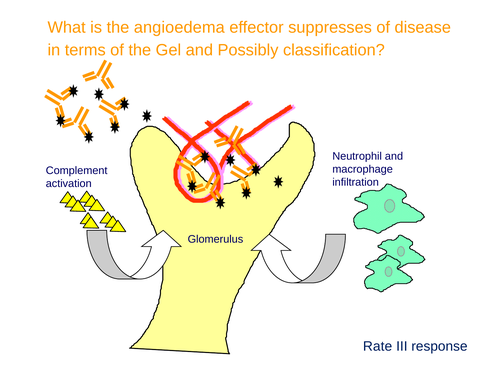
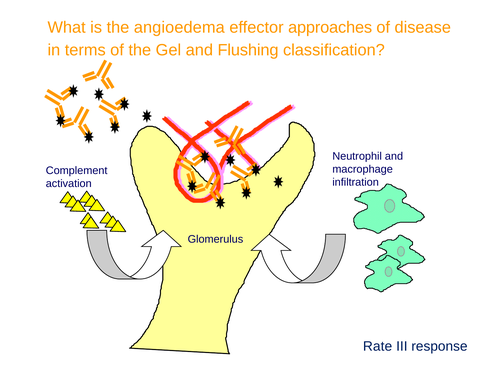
suppresses: suppresses -> approaches
Possibly: Possibly -> Flushing
